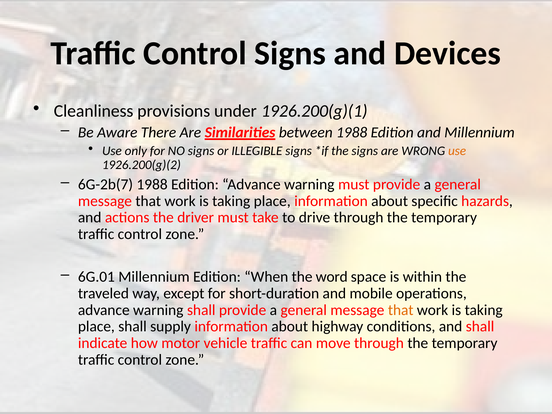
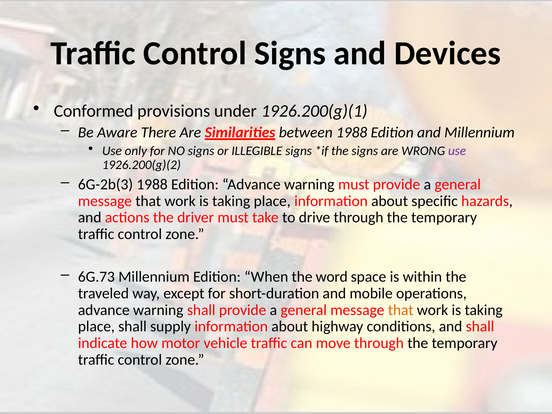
Cleanliness: Cleanliness -> Conformed
use at (457, 151) colour: orange -> purple
6G-2b(7: 6G-2b(7 -> 6G-2b(3
6G.01: 6G.01 -> 6G.73
